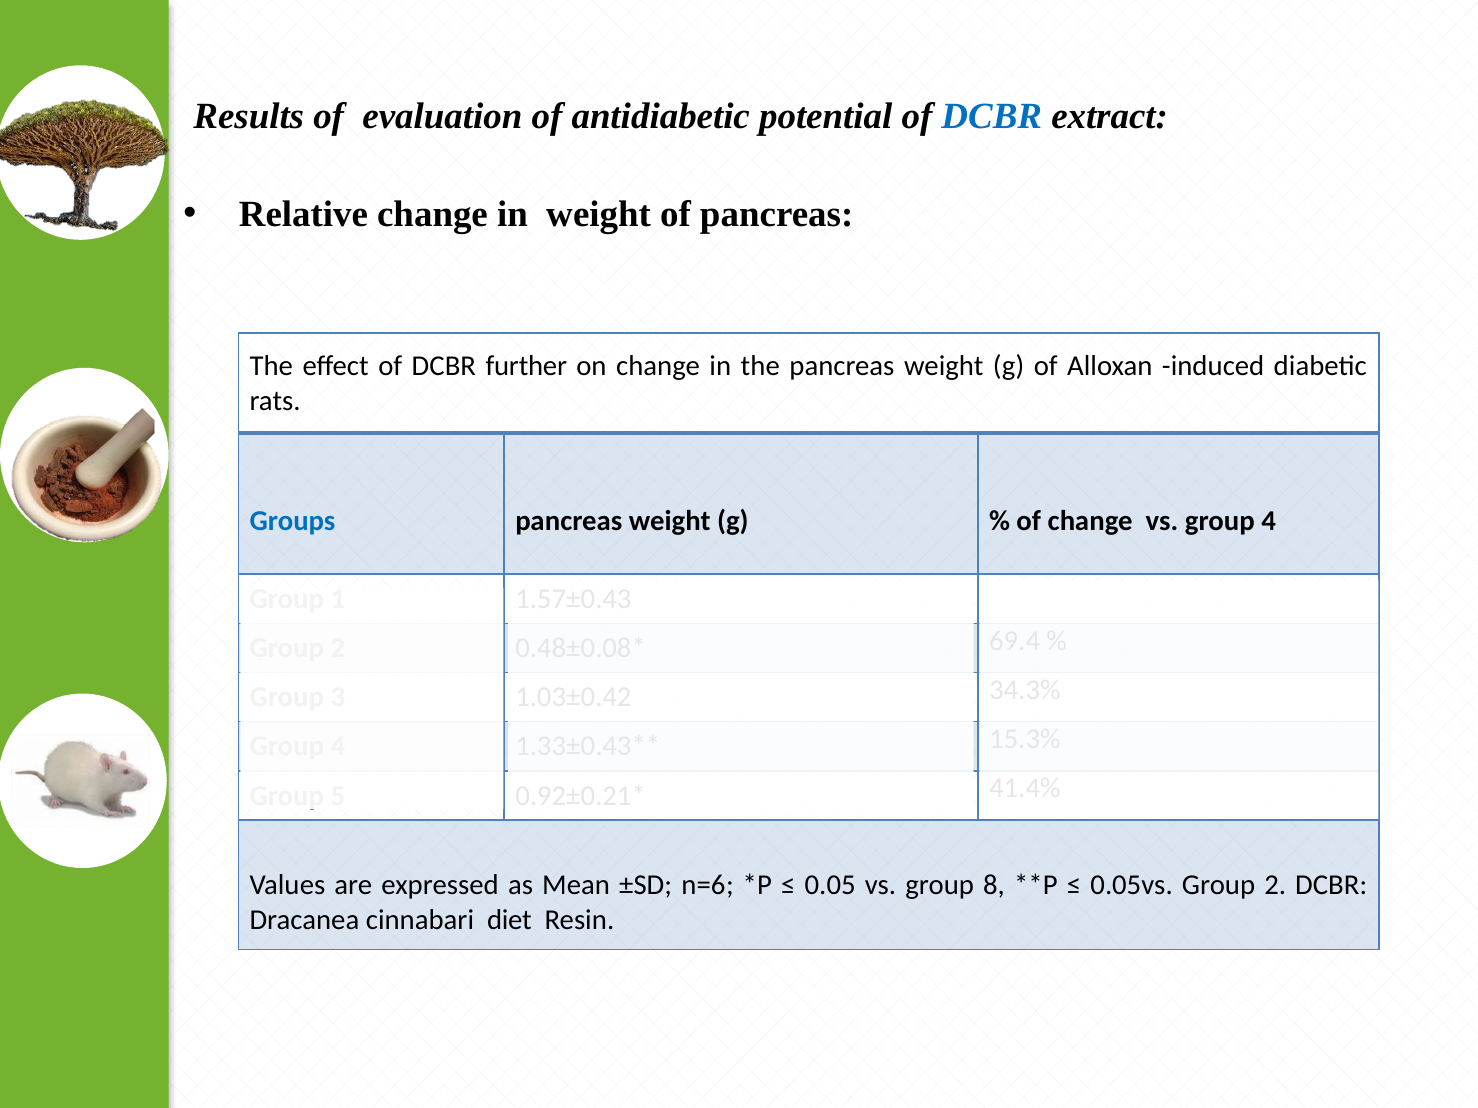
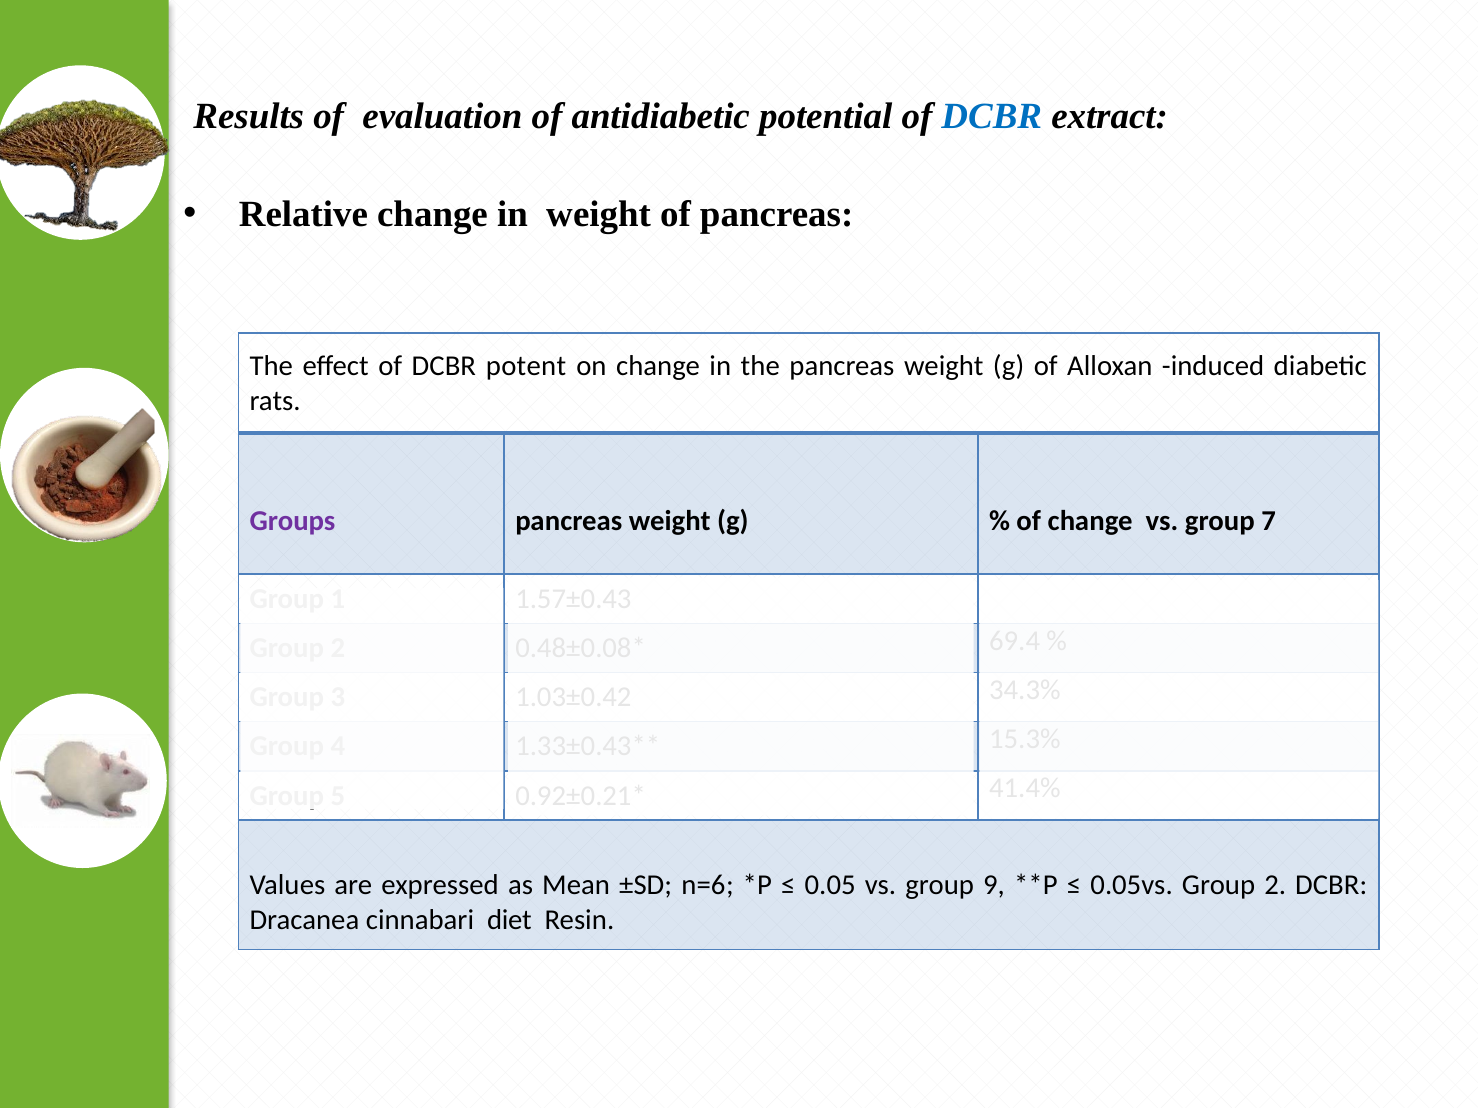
further: further -> potent
Groups colour: blue -> purple
vs group 4: 4 -> 7
8: 8 -> 9
